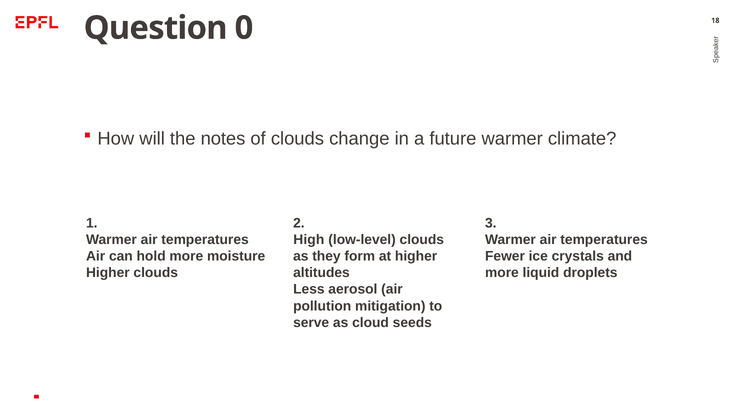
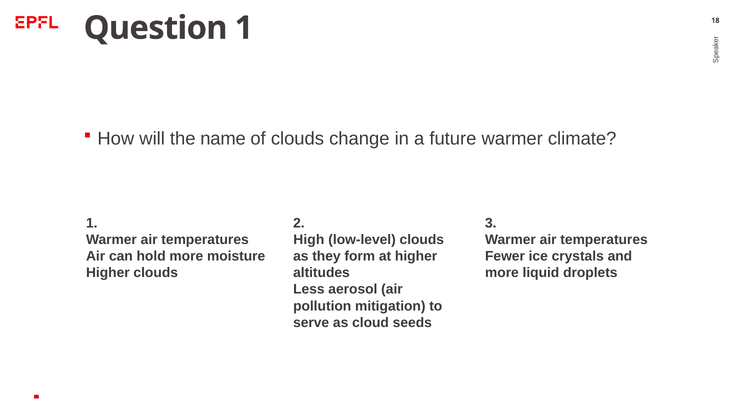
Question 0: 0 -> 1
notes: notes -> name
